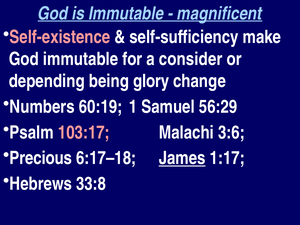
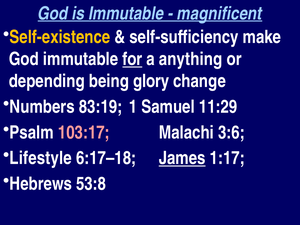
Self-existence colour: pink -> yellow
for underline: none -> present
consider: consider -> anything
60:19: 60:19 -> 83:19
56:29: 56:29 -> 11:29
Precious: Precious -> Lifestyle
33:8: 33:8 -> 53:8
